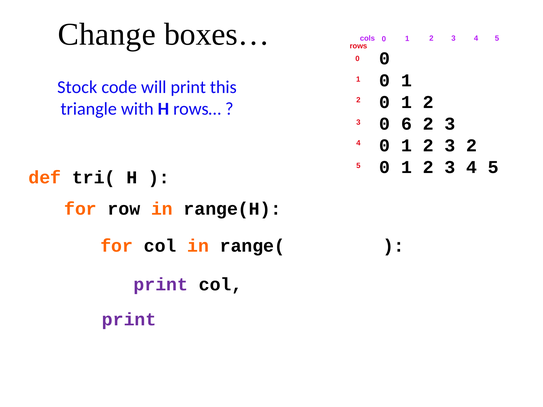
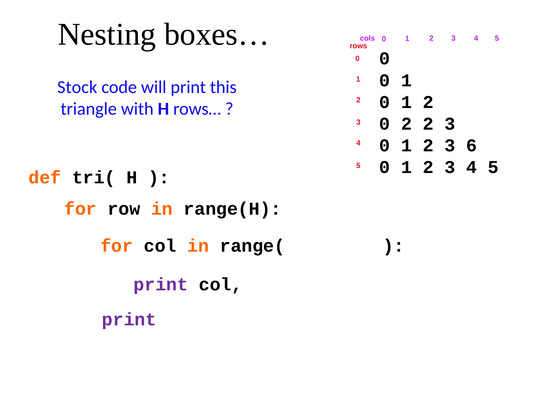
Change: Change -> Nesting
0 6: 6 -> 2
3 2: 2 -> 6
